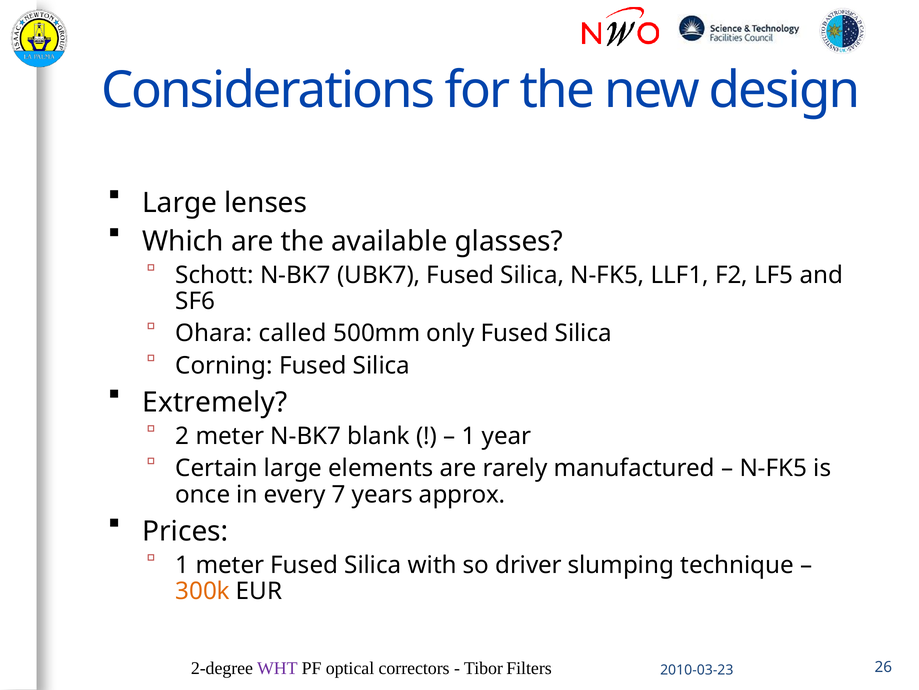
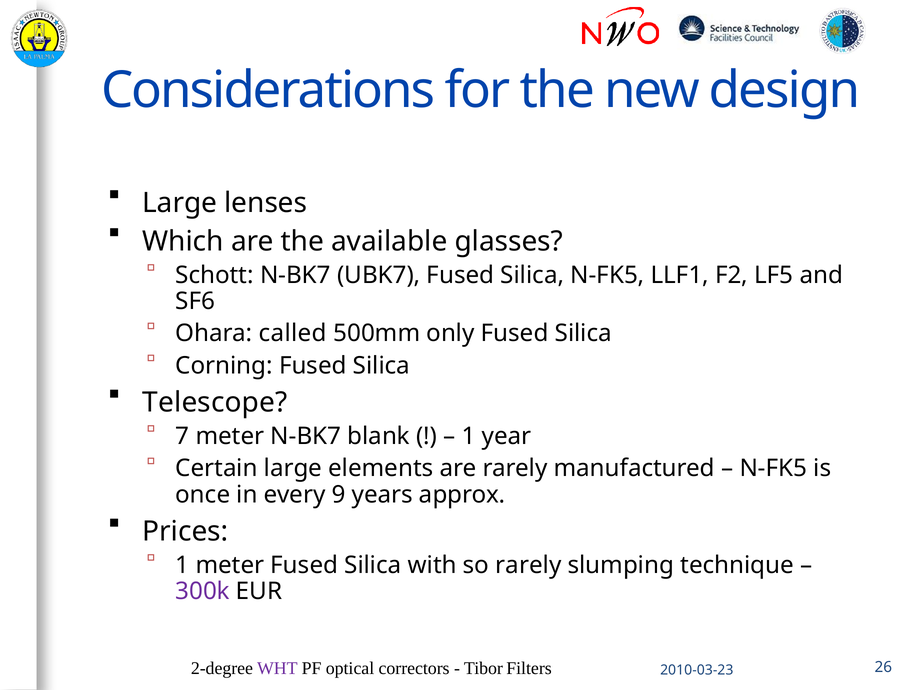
Extremely: Extremely -> Telescope
2: 2 -> 7
7: 7 -> 9
so driver: driver -> rarely
300k colour: orange -> purple
